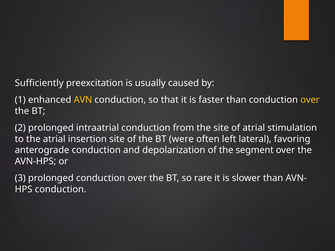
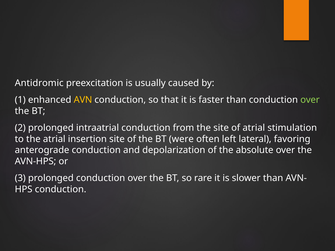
Sufficiently: Sufficiently -> Antidromic
over at (310, 100) colour: yellow -> light green
segment: segment -> absolute
